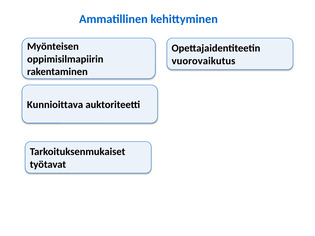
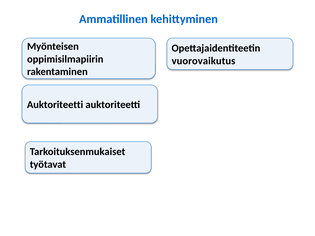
Kunnioittava at (55, 105): Kunnioittava -> Auktoriteetti
